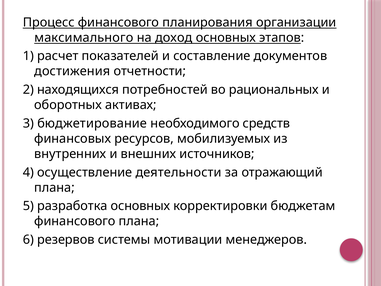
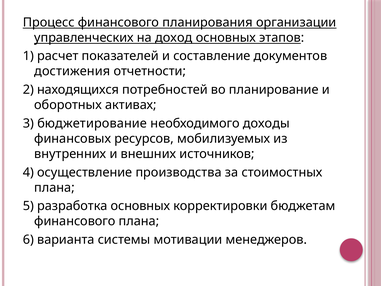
максимального: максимального -> управленческих
рациональных: рациональных -> планирование
средств: средств -> доходы
деятельности: деятельности -> производства
отражающий: отражающий -> стоимостных
резервов: резервов -> варианта
